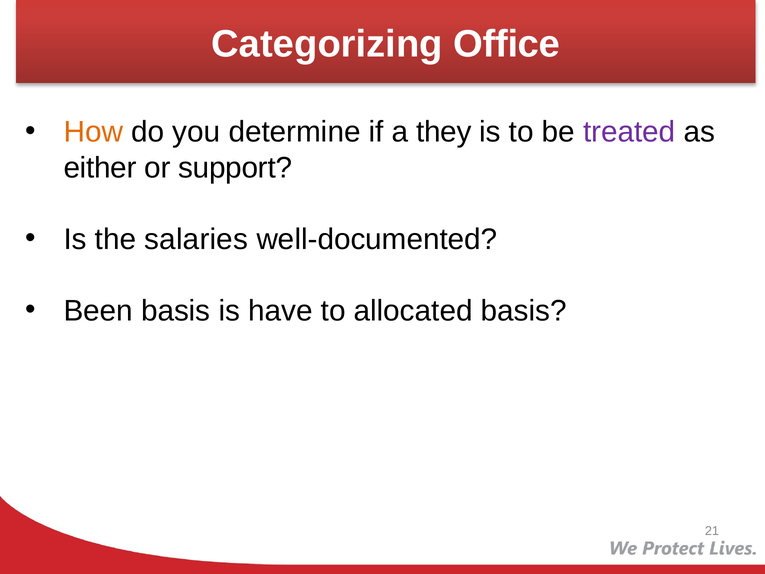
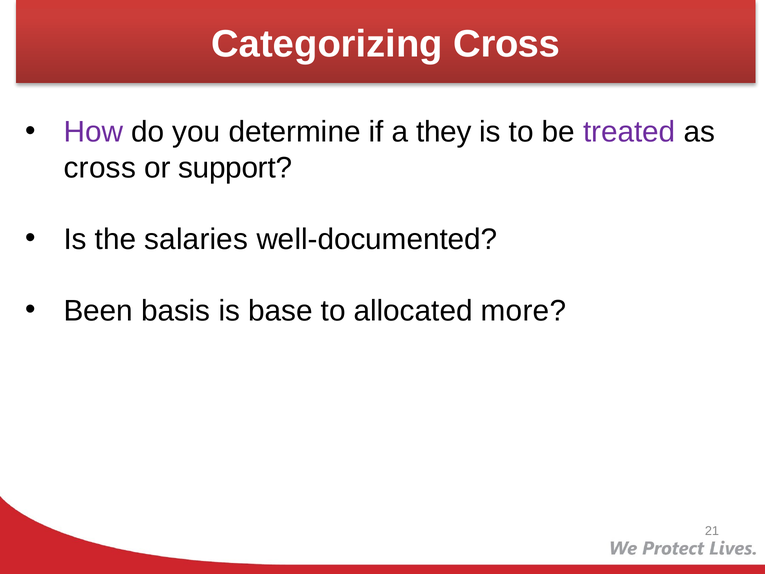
Categorizing Office: Office -> Cross
How colour: orange -> purple
either at (100, 168): either -> cross
have: have -> base
allocated basis: basis -> more
